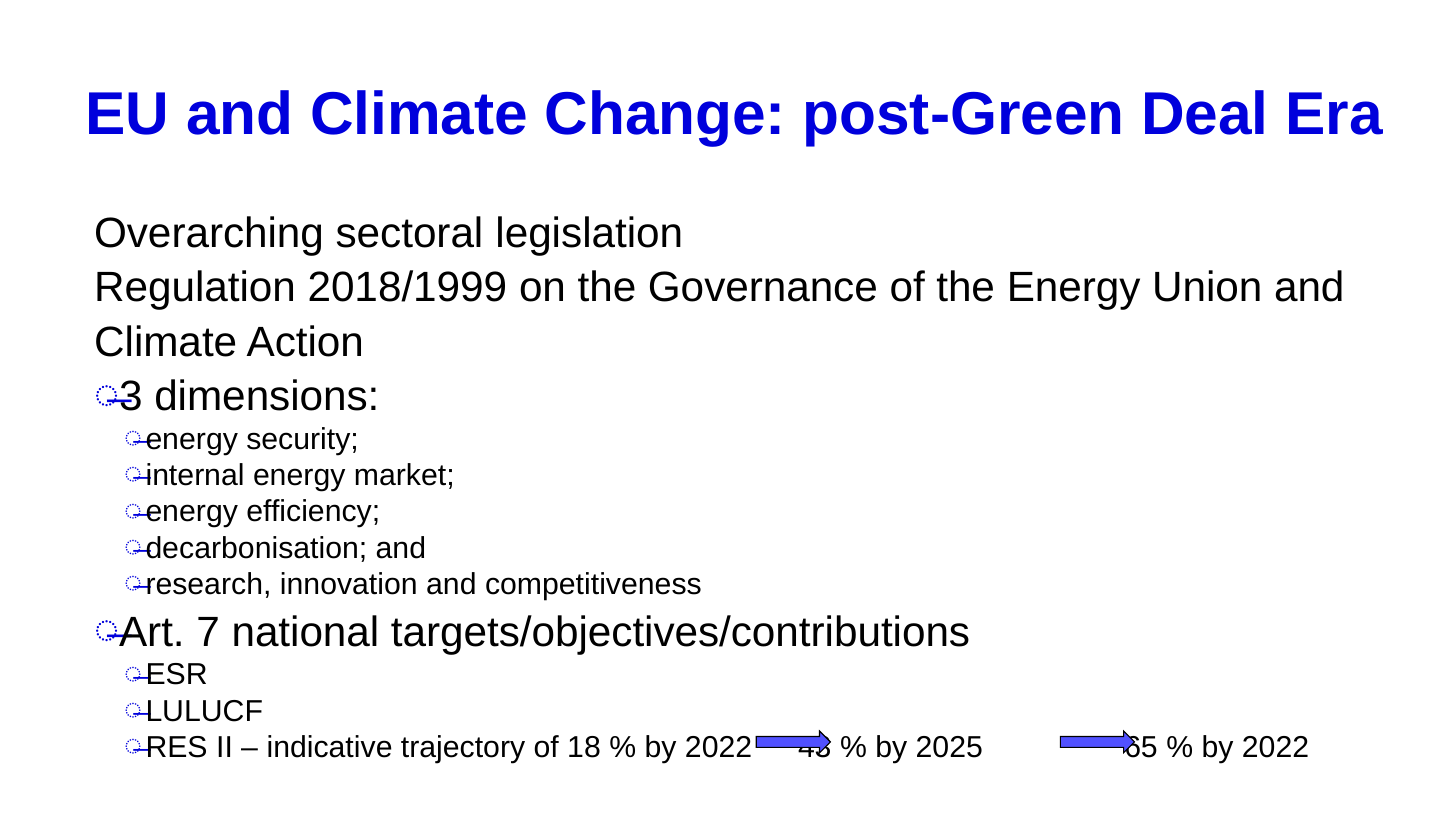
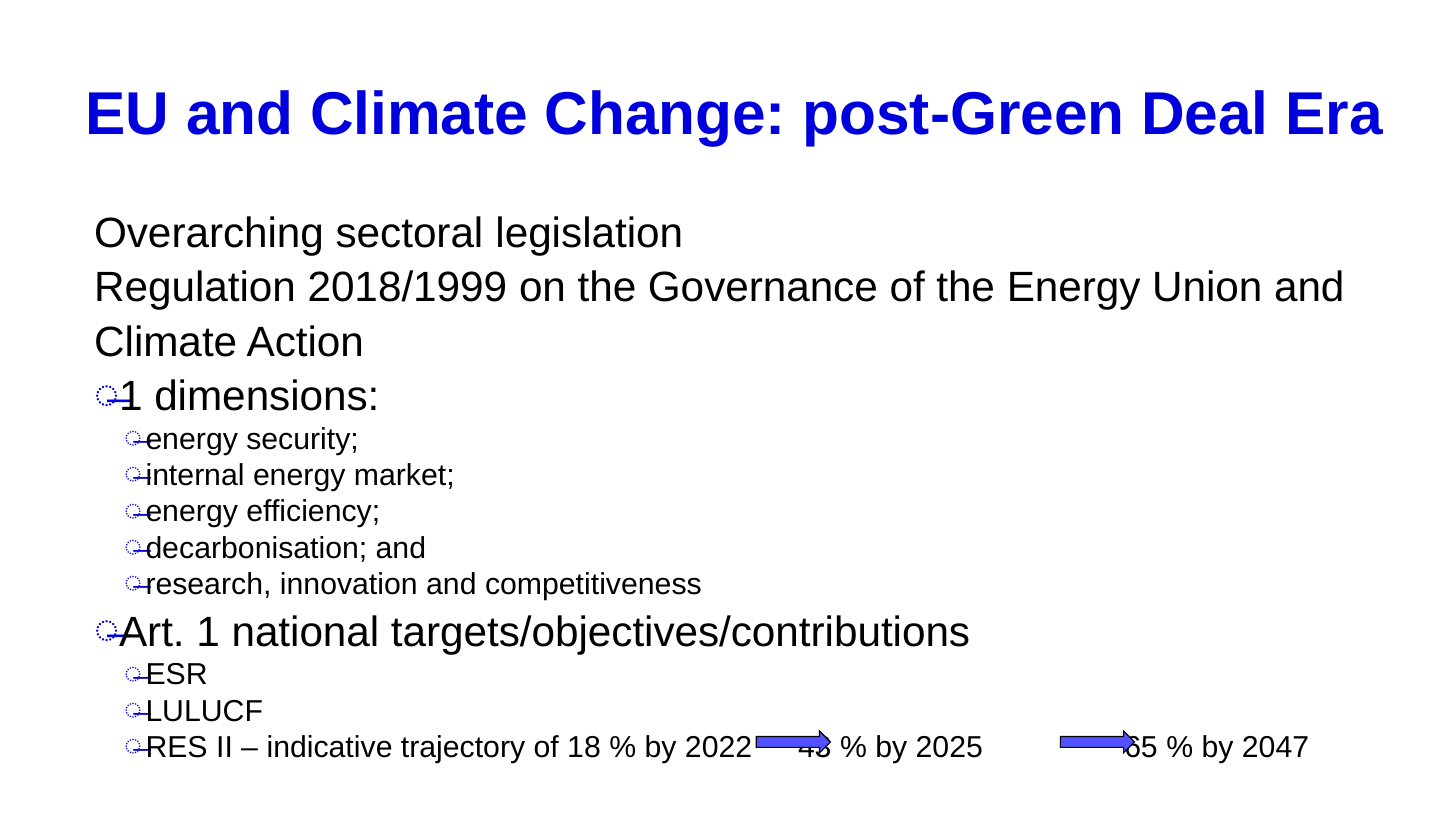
3 at (131, 396): 3 -> 1
Art 7: 7 -> 1
2022 at (1276, 747): 2022 -> 2047
